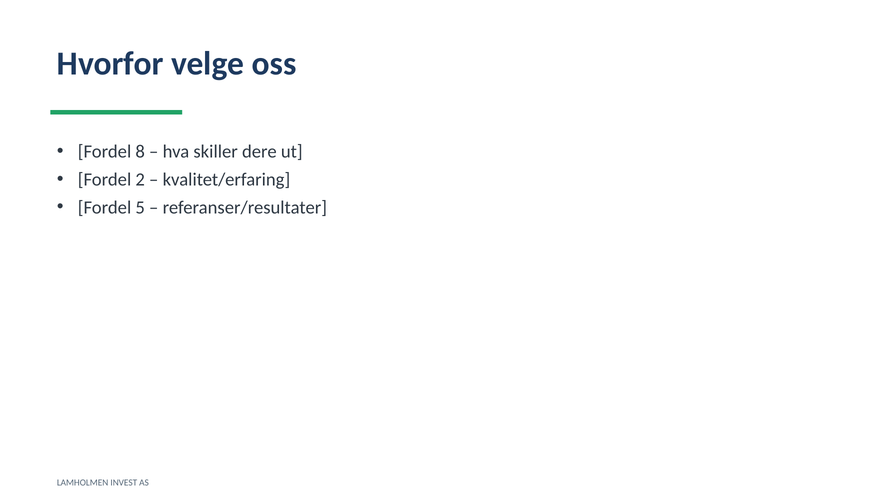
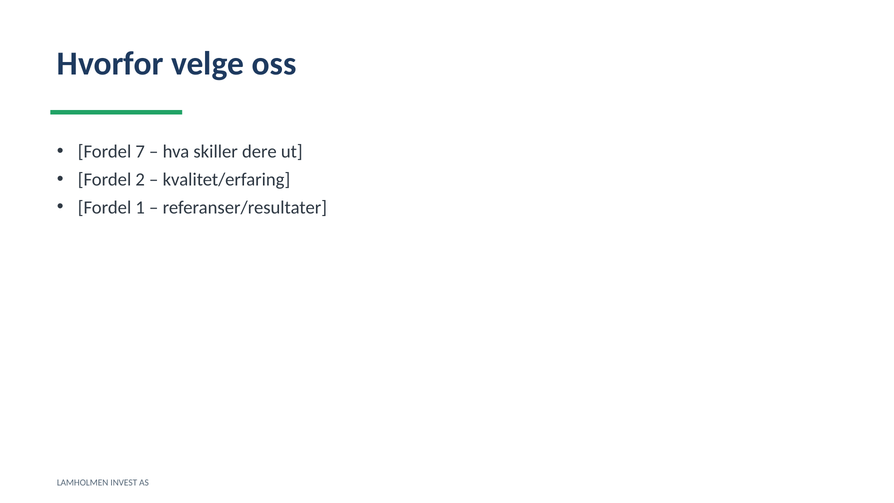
8: 8 -> 7
5: 5 -> 1
